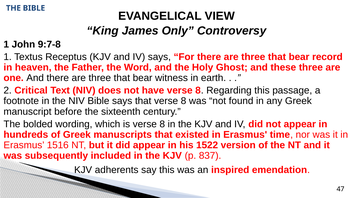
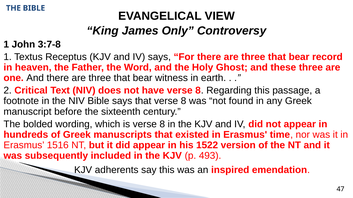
9:7-8: 9:7-8 -> 3:7-8
837: 837 -> 493
